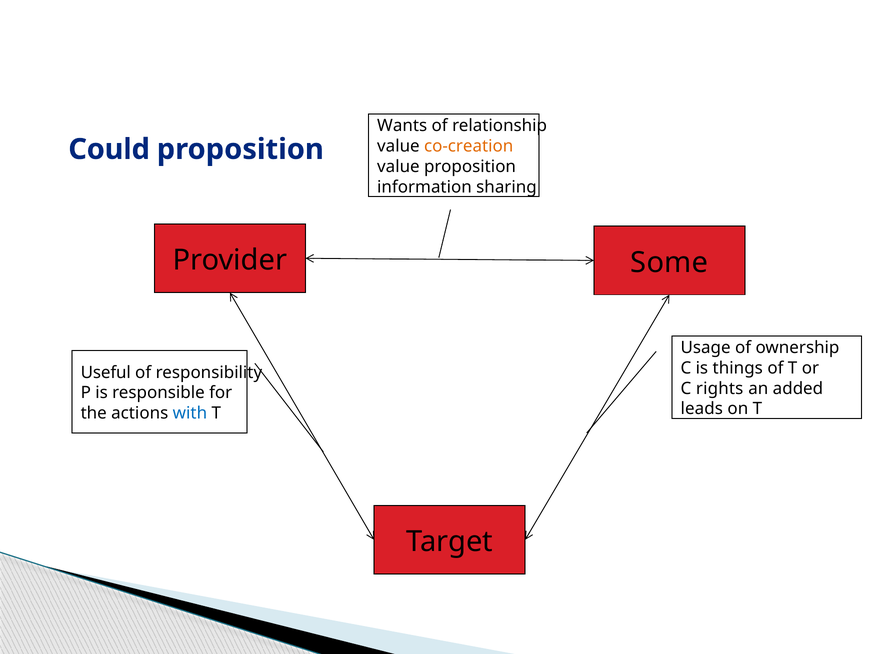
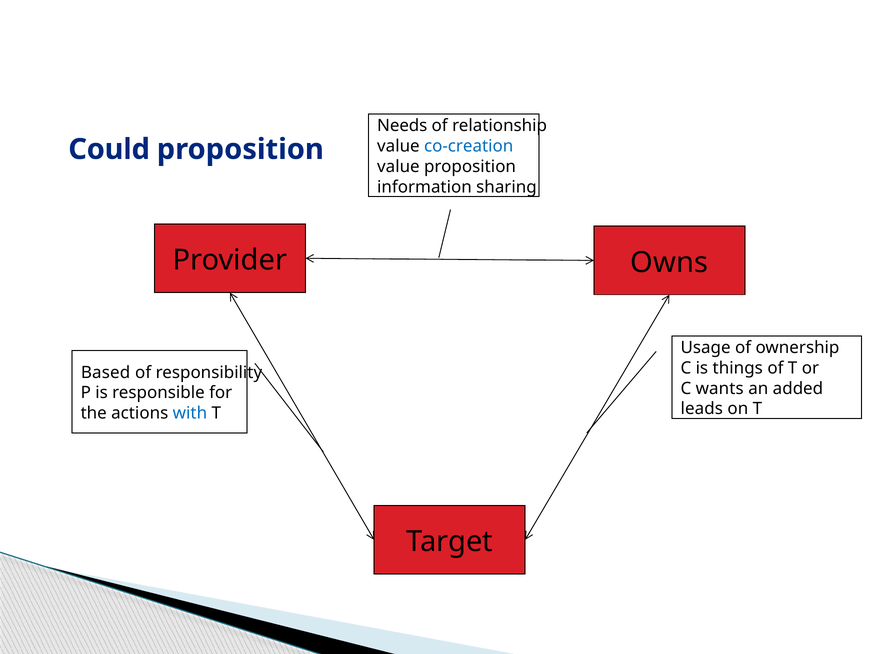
Wants: Wants -> Needs
co-creation colour: orange -> blue
Some: Some -> Owns
Useful: Useful -> Based
rights: rights -> wants
